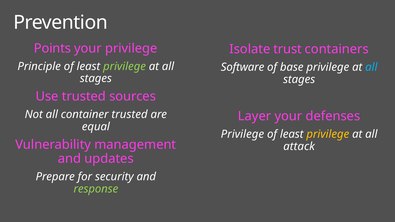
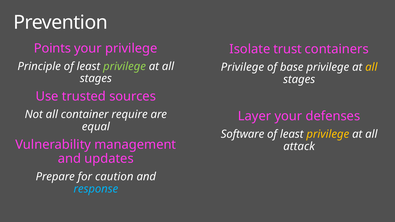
Software at (243, 67): Software -> Privilege
all at (371, 67) colour: light blue -> yellow
container trusted: trusted -> require
Privilege at (242, 134): Privilege -> Software
security: security -> caution
response colour: light green -> light blue
